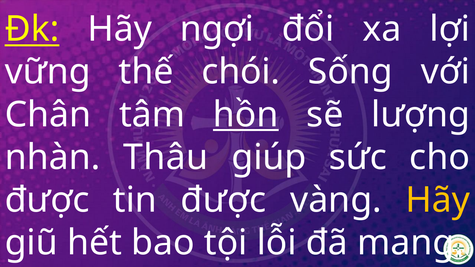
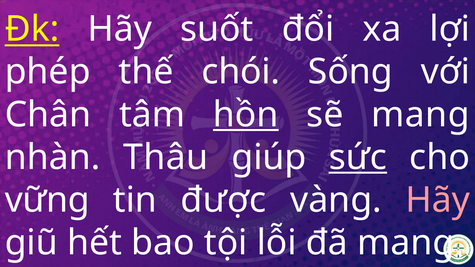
ngợi: ngợi -> suốt
vững: vững -> phép
sẽ lượng: lượng -> mang
sức underline: none -> present
được at (47, 200): được -> vững
Hãy at (438, 200) colour: yellow -> pink
